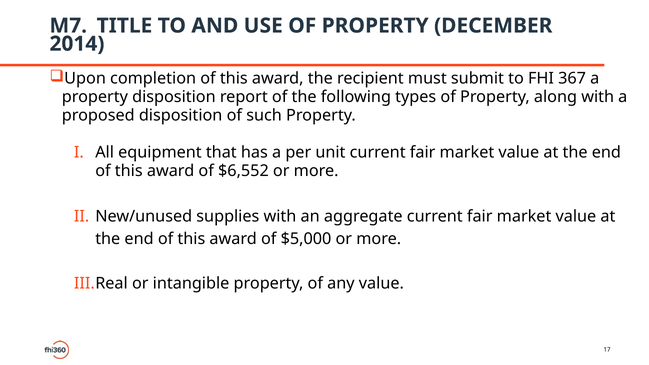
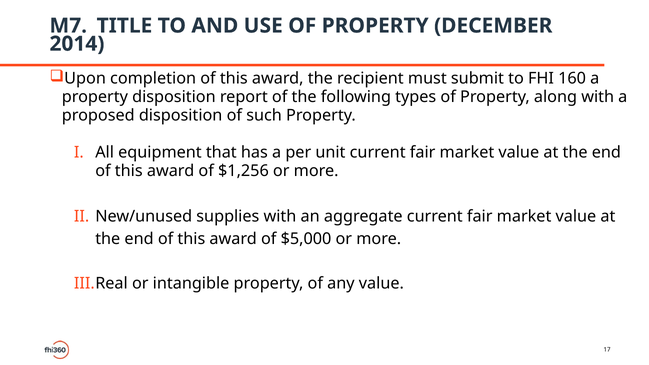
367: 367 -> 160
$6,552: $6,552 -> $1,256
